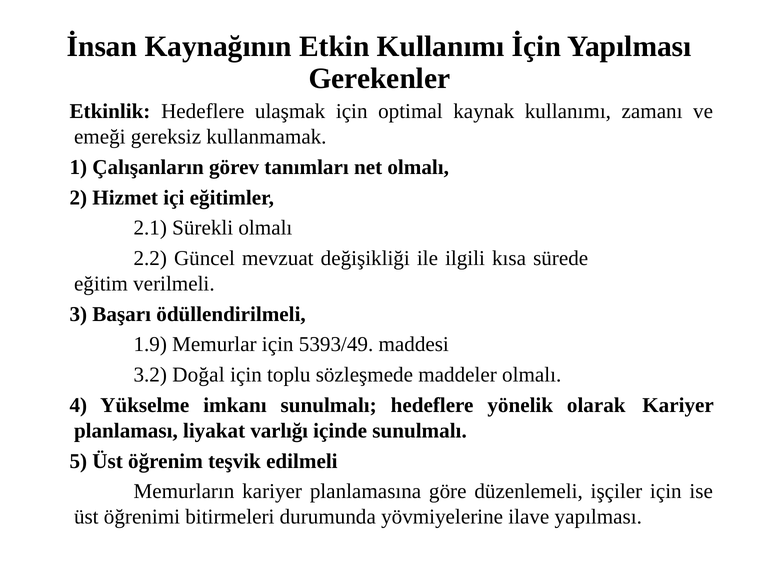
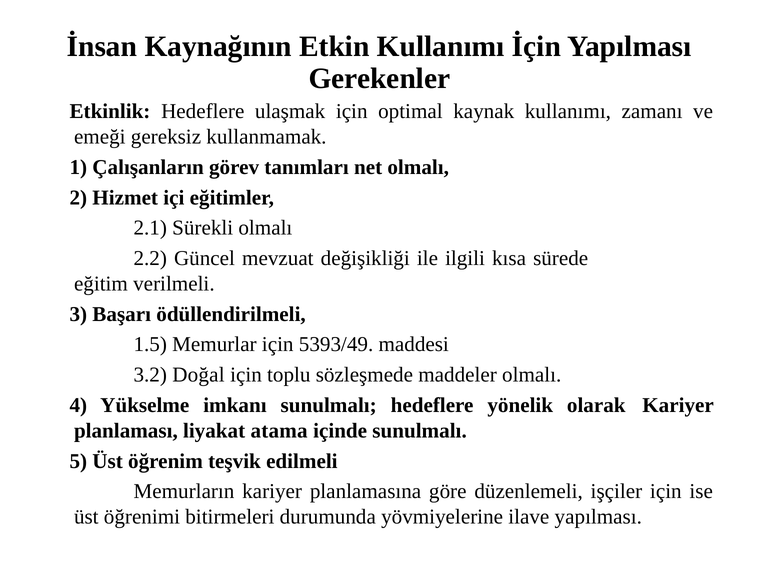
1.9: 1.9 -> 1.5
varlığı: varlığı -> atama
